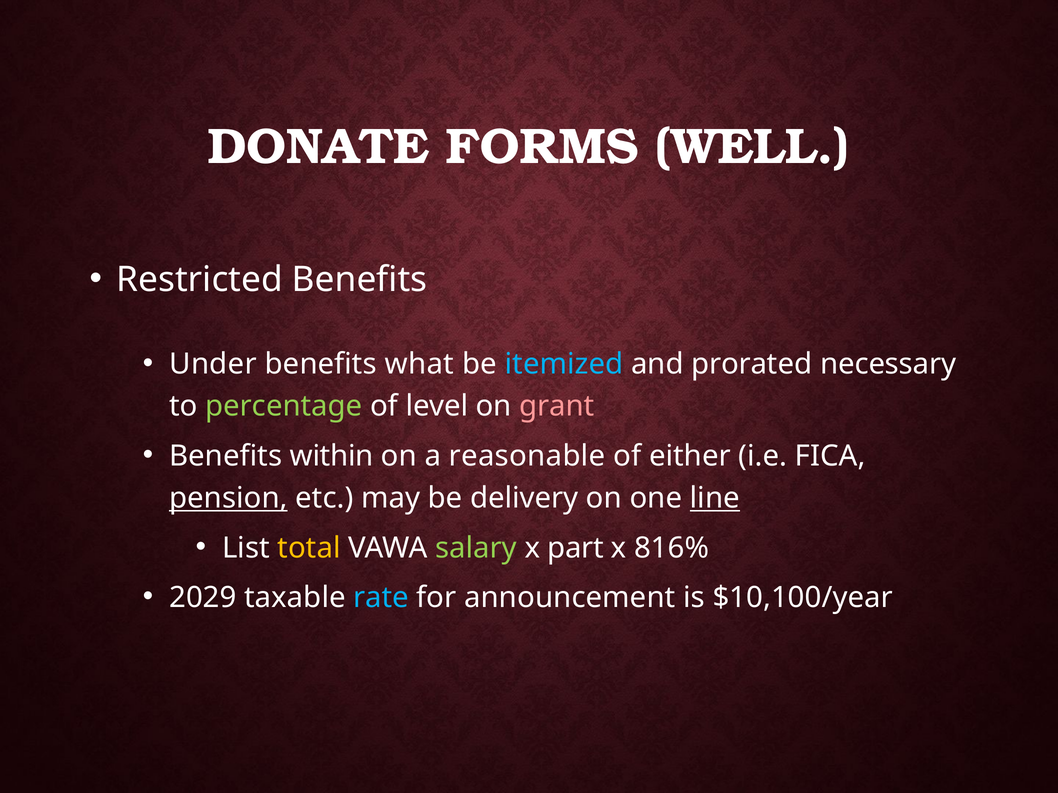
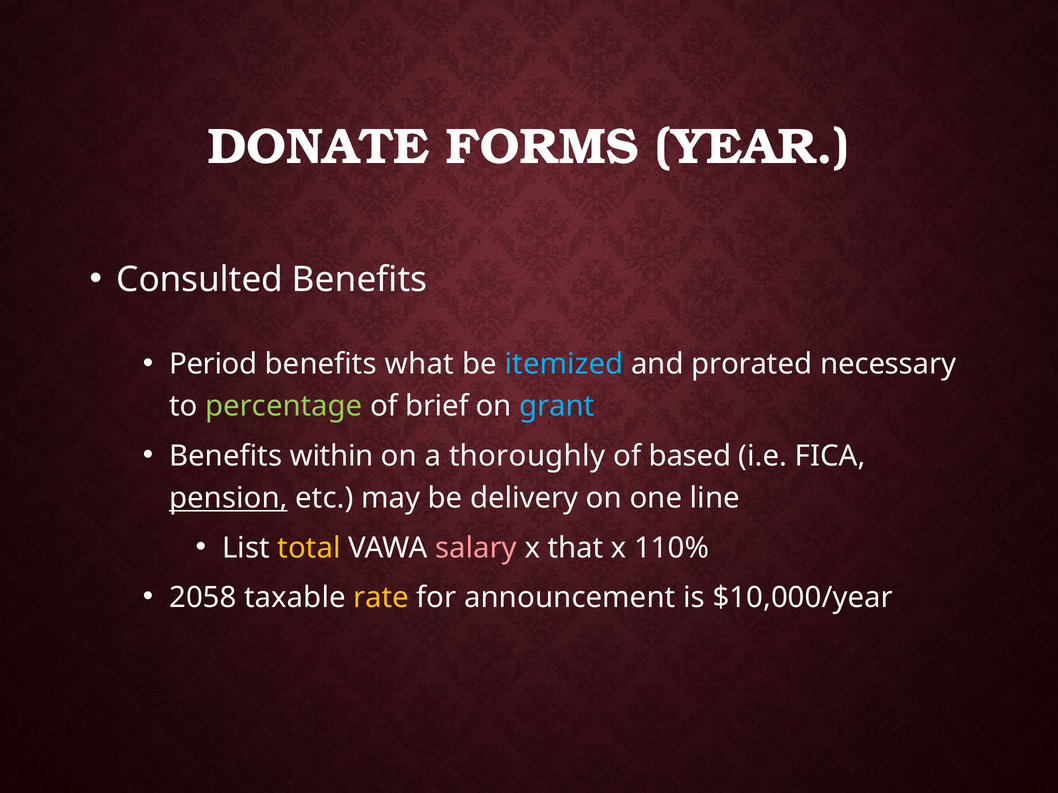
WELL: WELL -> YEAR
Restricted: Restricted -> Consulted
Under: Under -> Period
level: level -> brief
grant colour: pink -> light blue
reasonable: reasonable -> thoroughly
either: either -> based
line underline: present -> none
salary colour: light green -> pink
part: part -> that
816%: 816% -> 110%
2029: 2029 -> 2058
rate colour: light blue -> yellow
$10,100/year: $10,100/year -> $10,000/year
